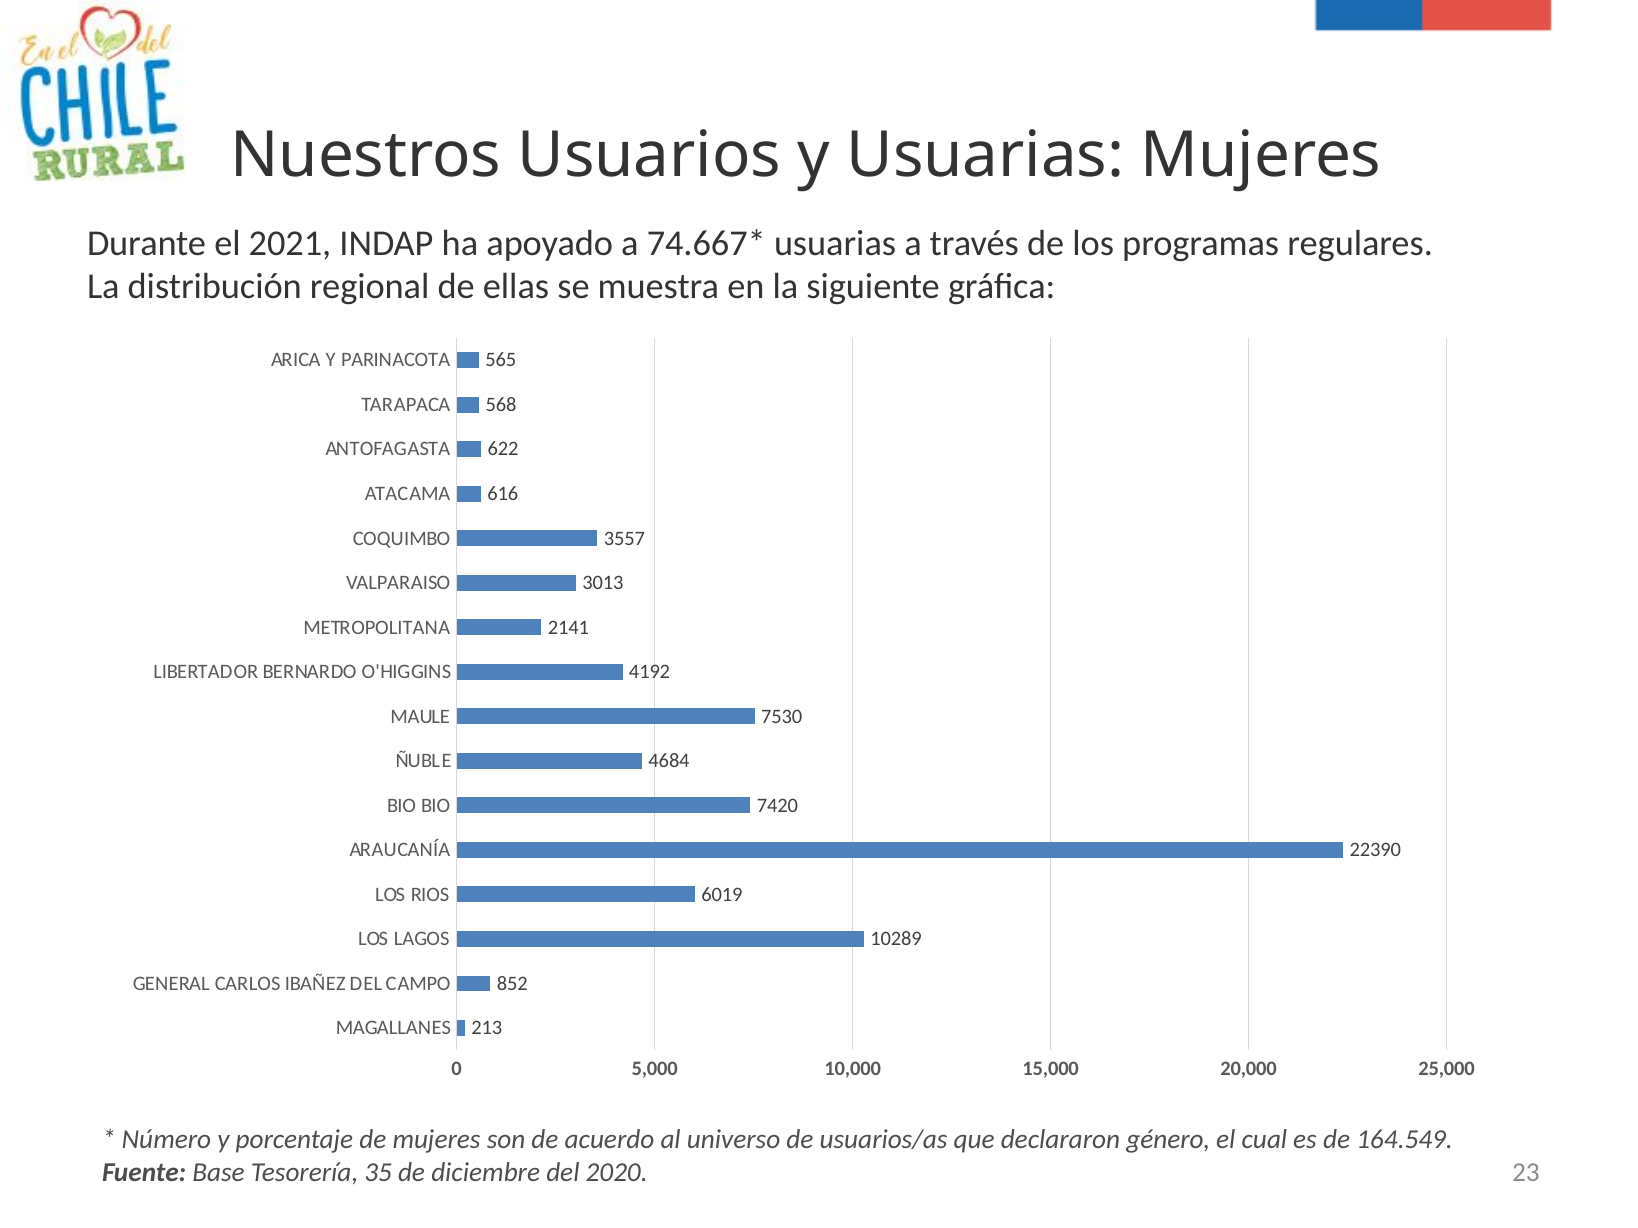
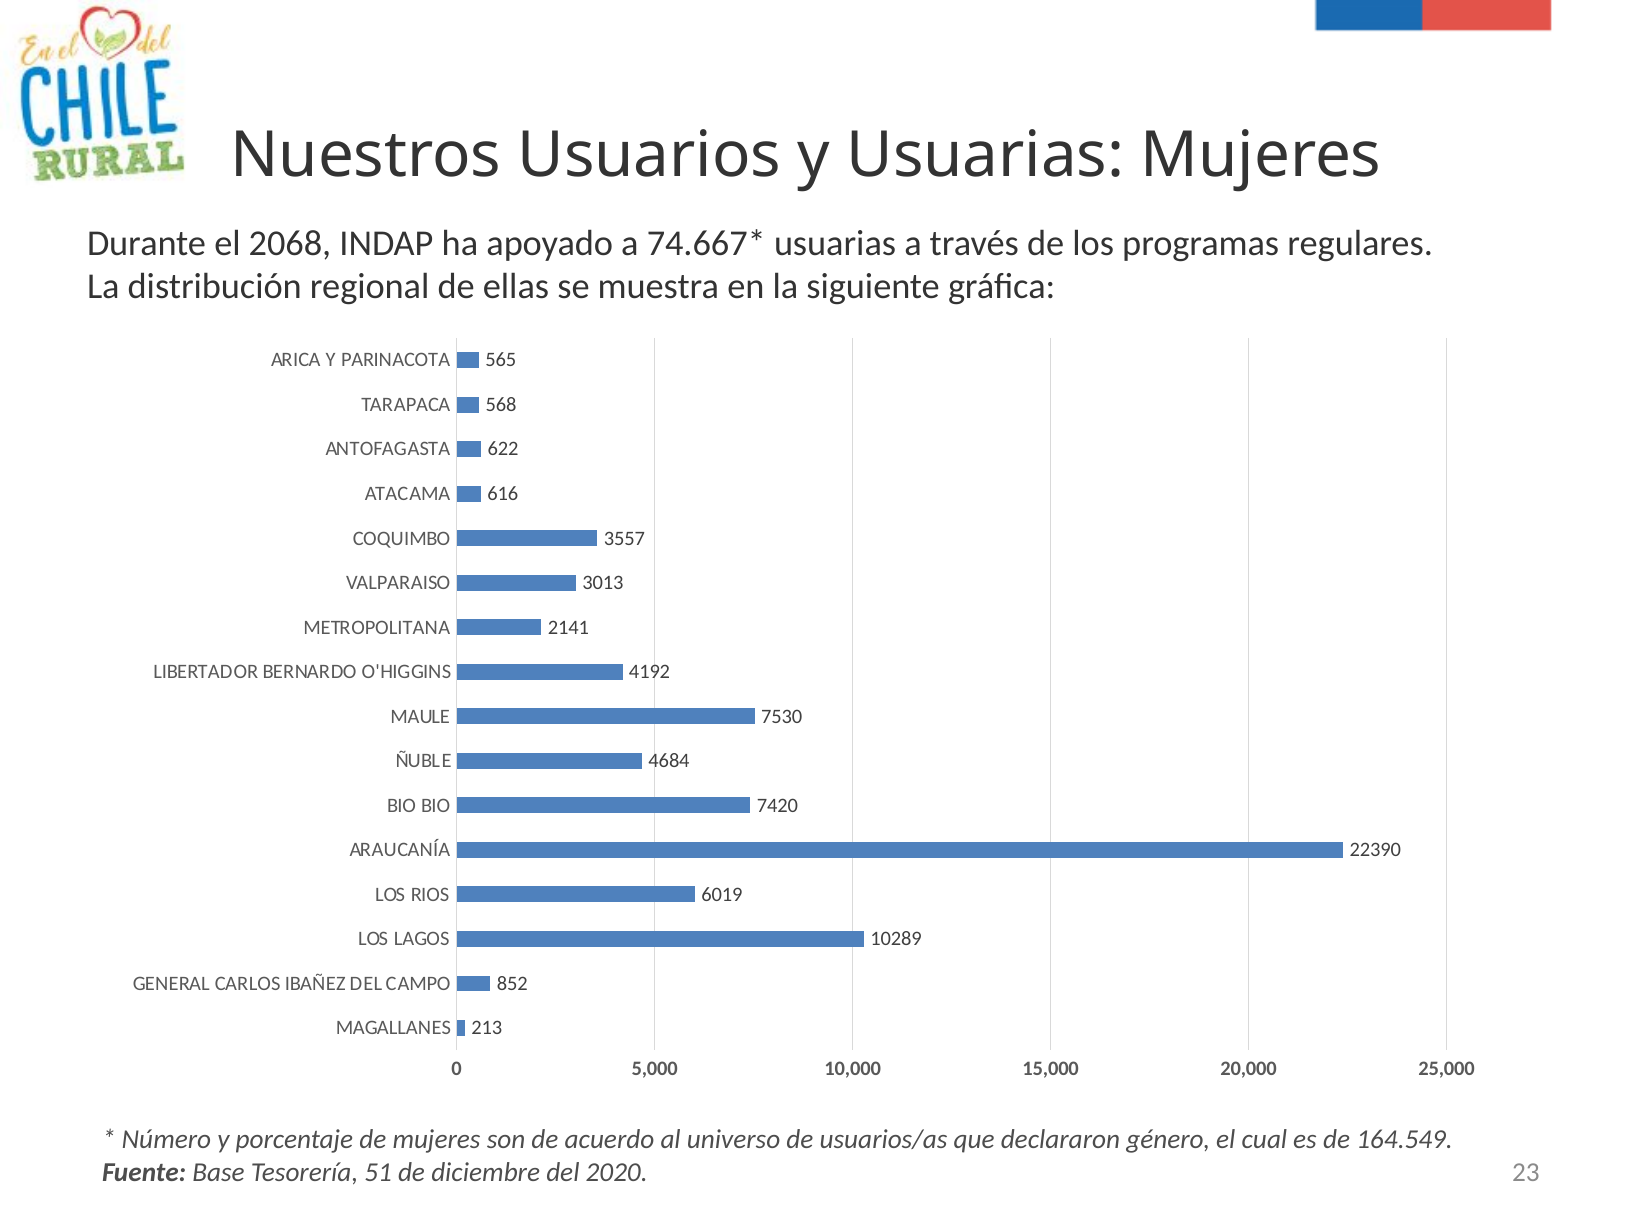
2021: 2021 -> 2068
35: 35 -> 51
